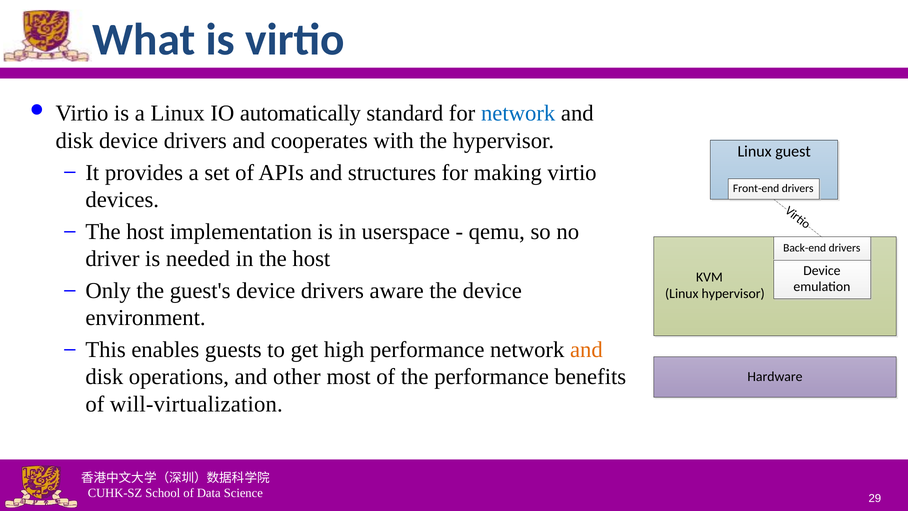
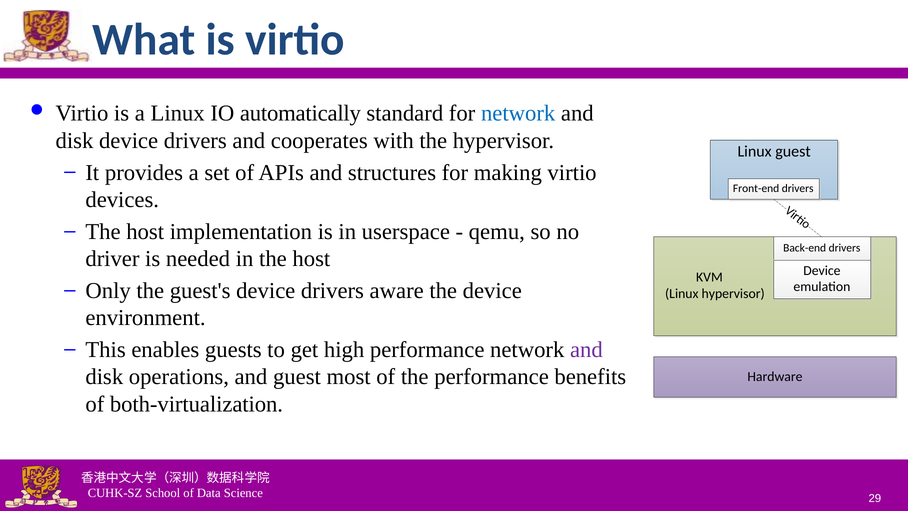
and at (586, 349) colour: orange -> purple
and other: other -> guest
will-virtualization: will-virtualization -> both-virtualization
